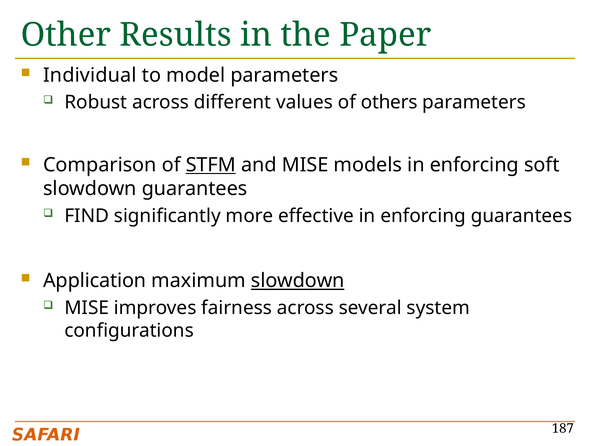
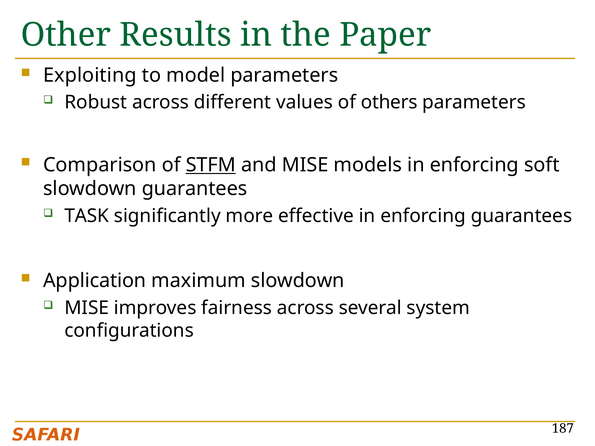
Individual: Individual -> Exploiting
FIND: FIND -> TASK
slowdown at (298, 281) underline: present -> none
